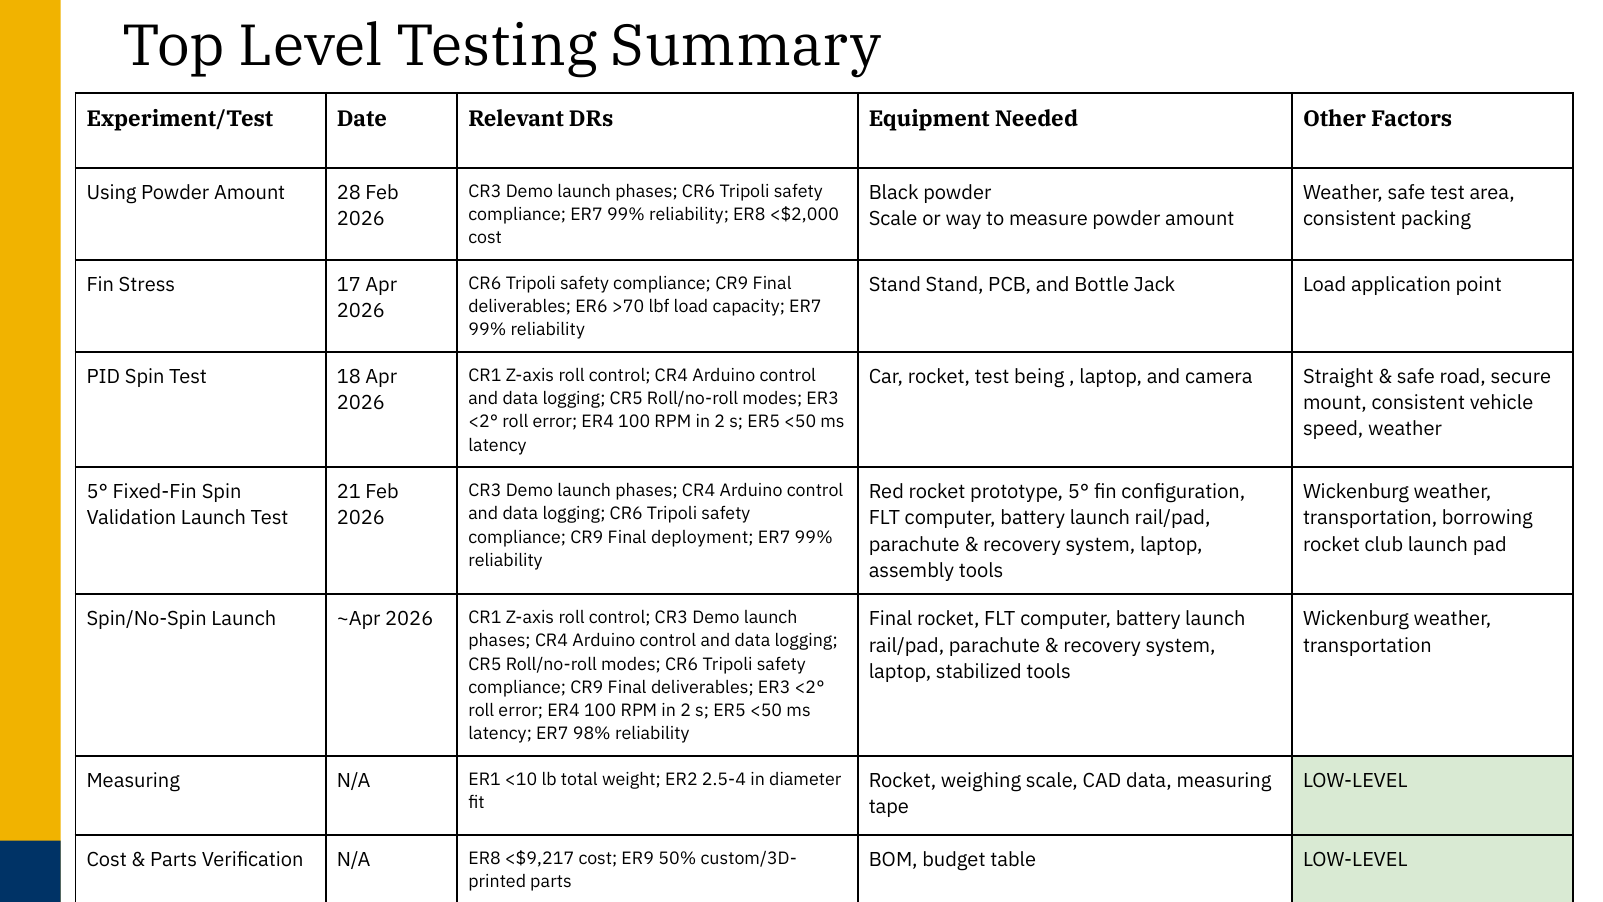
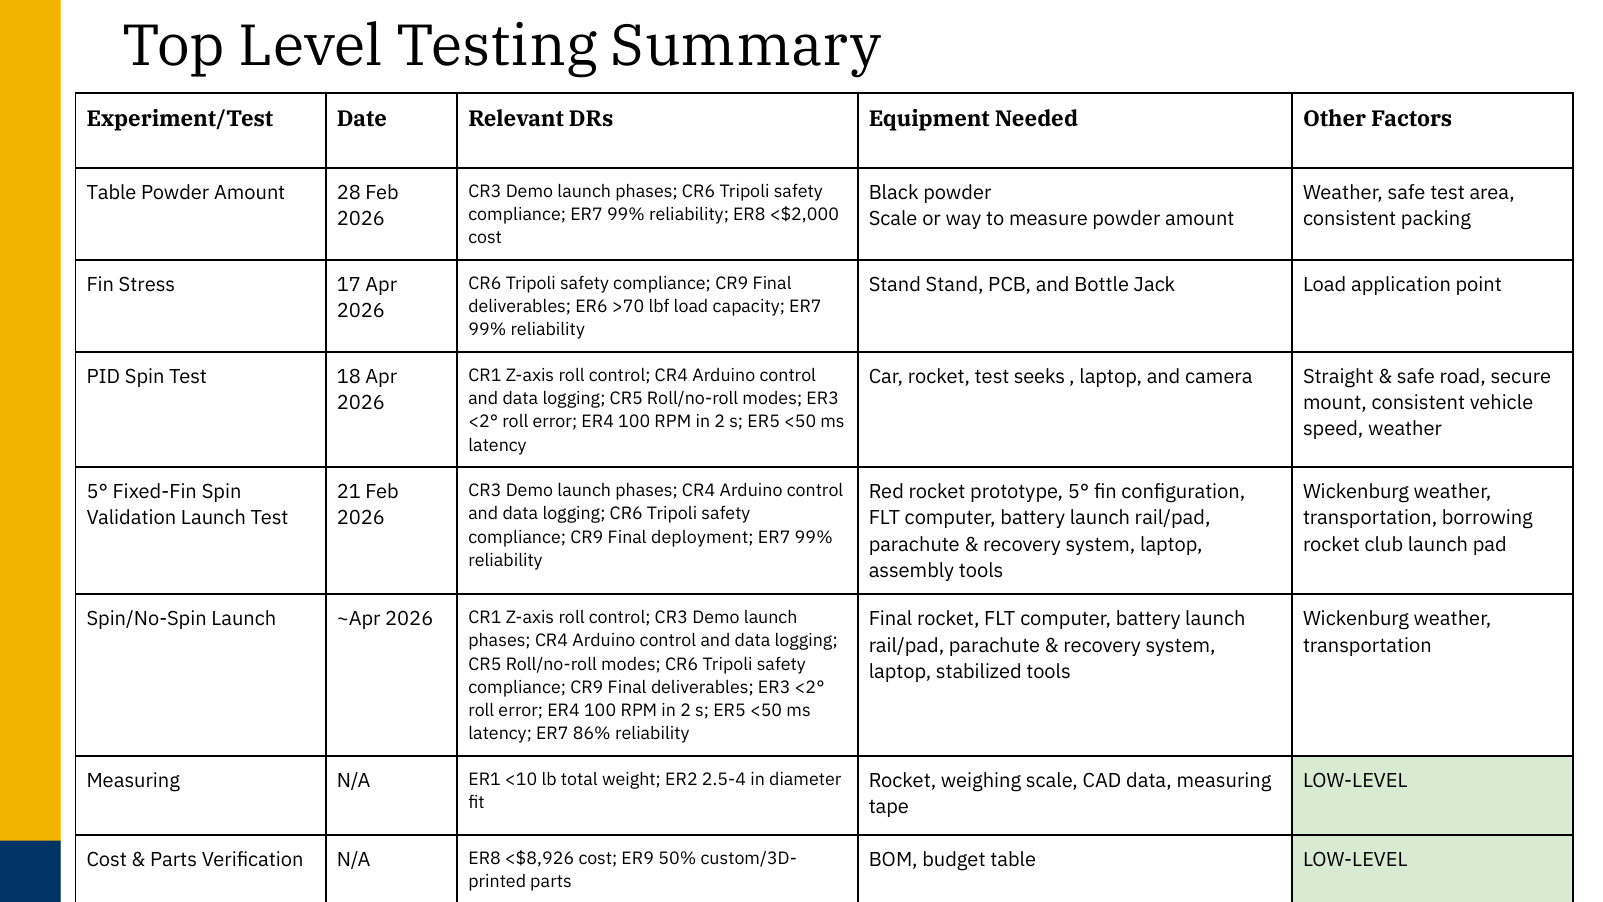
Using at (112, 193): Using -> Table
being: being -> seeks
98%: 98% -> 86%
<$9,217: <$9,217 -> <$8,926
